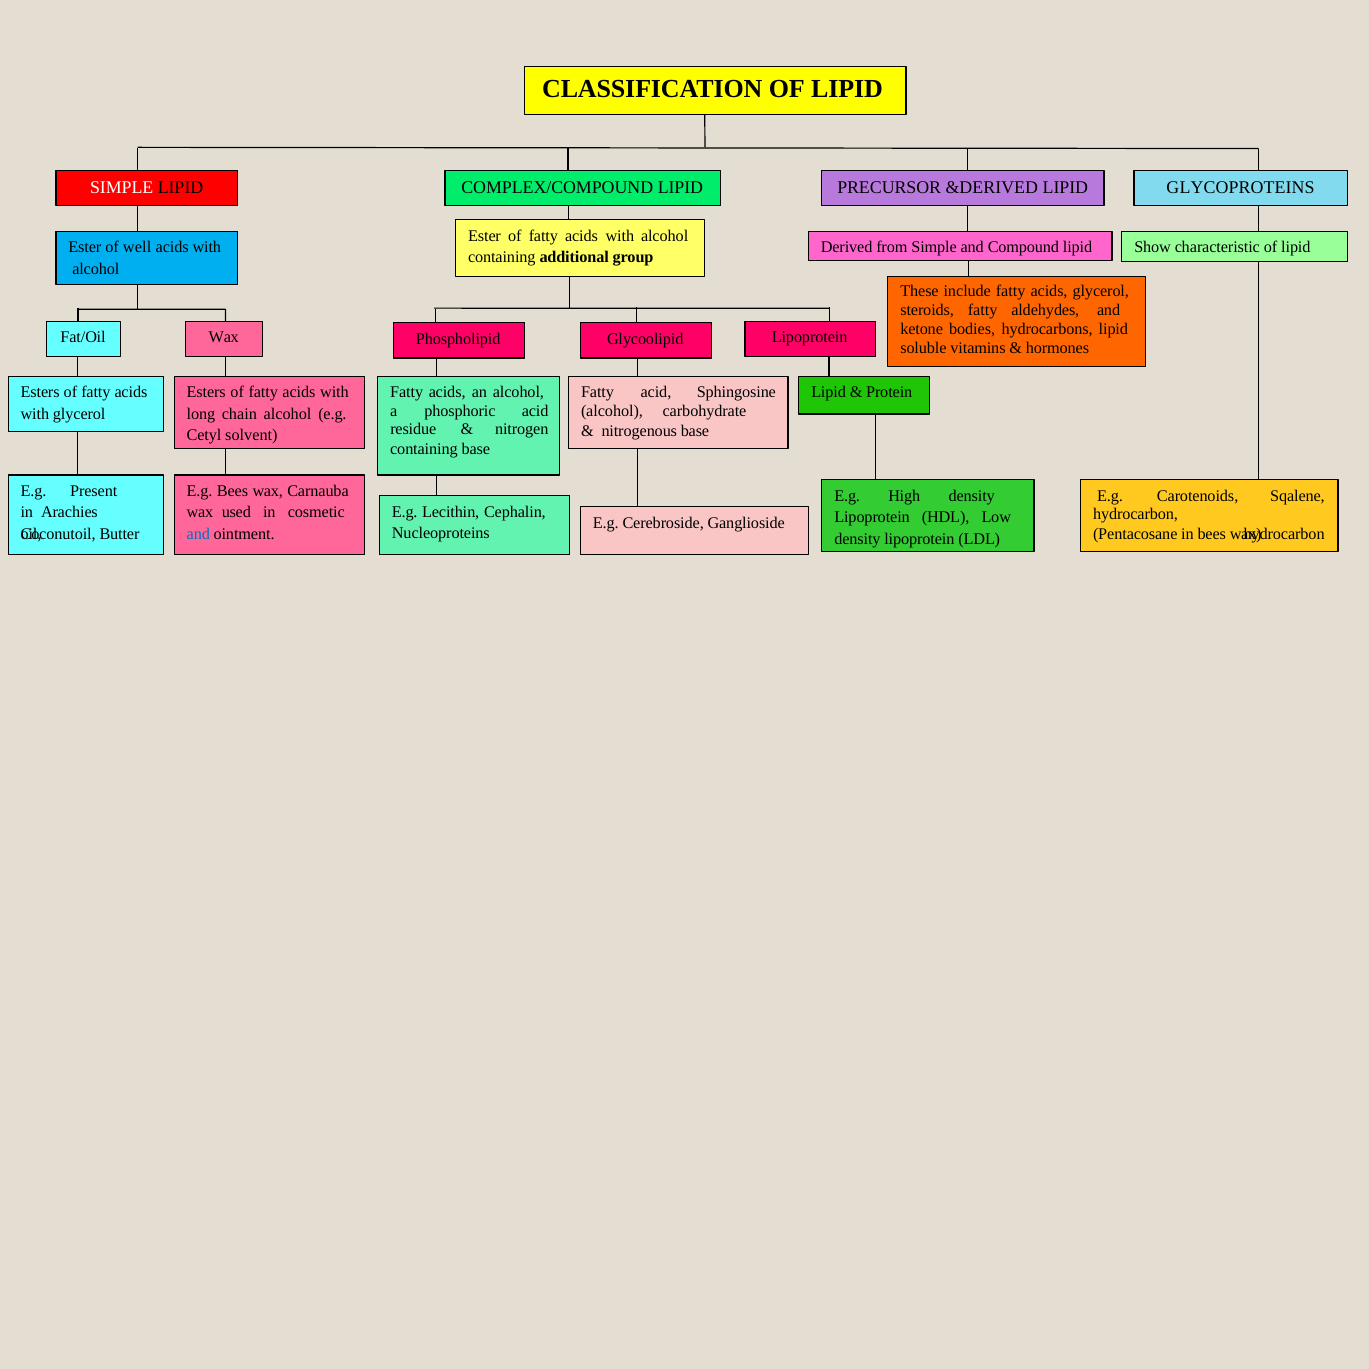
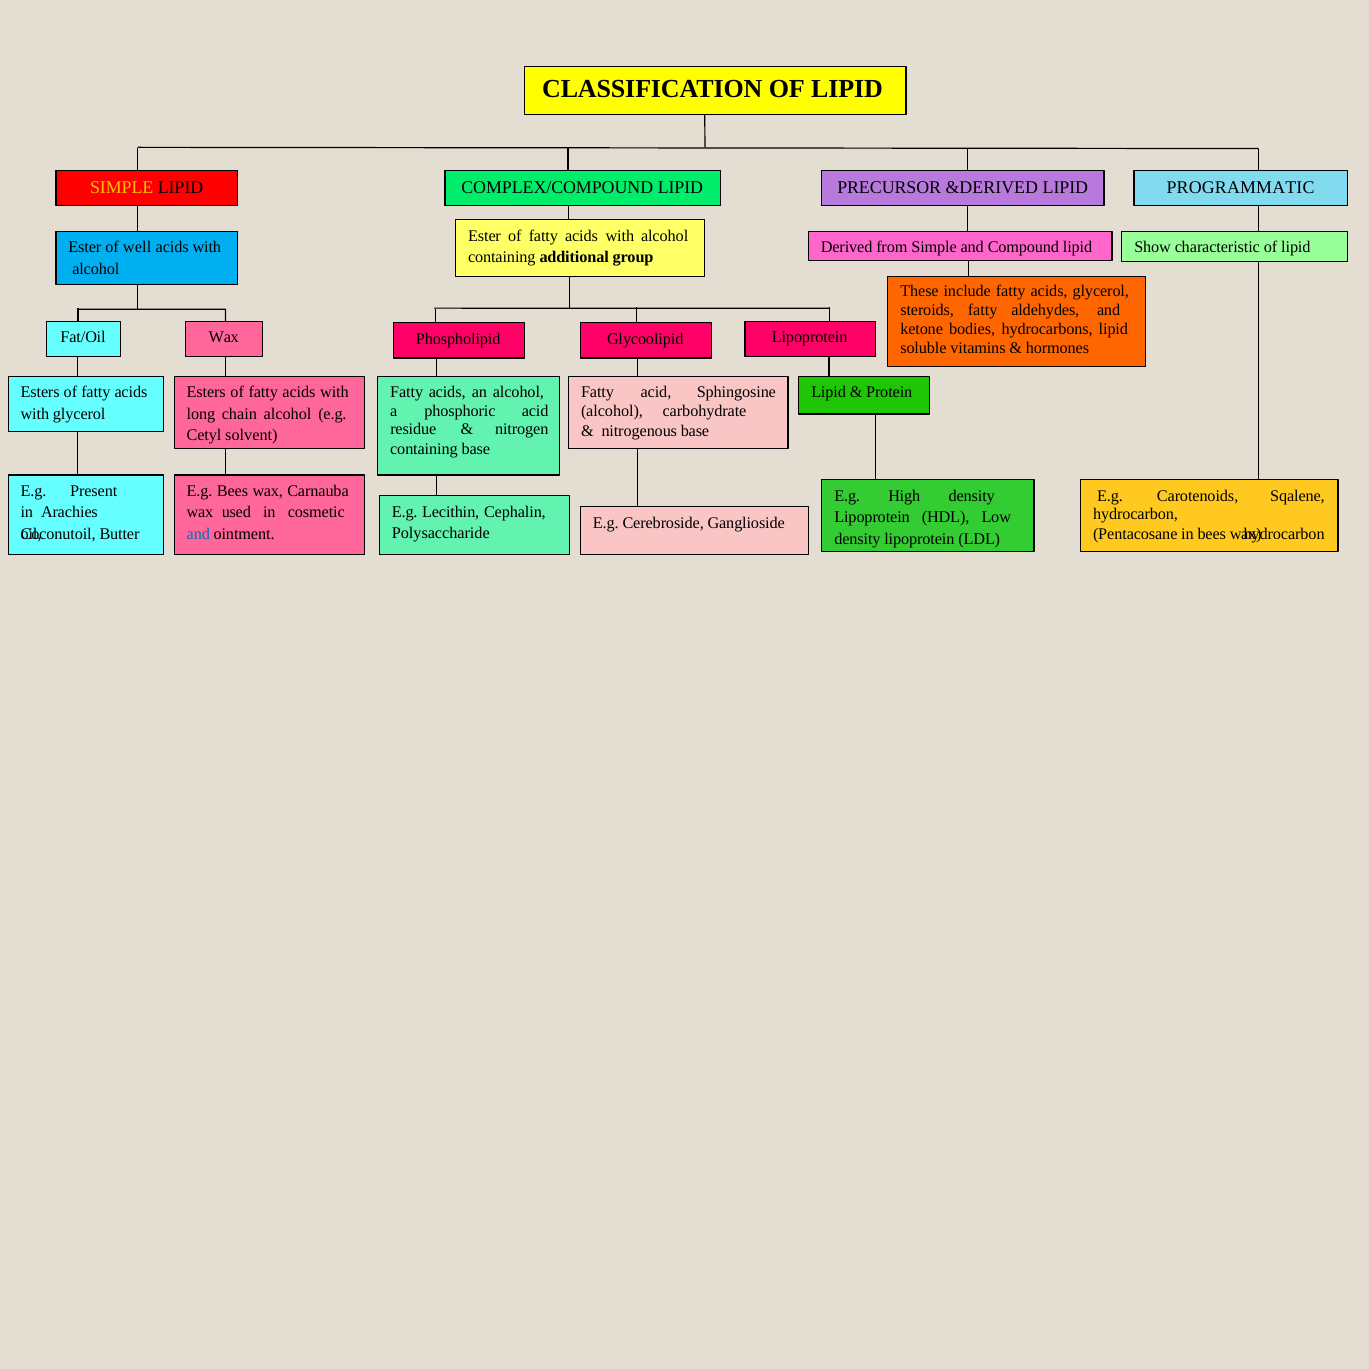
SIMPLE at (122, 187) colour: white -> yellow
GLYCOPROTEINS: GLYCOPROTEINS -> PROGRAMMATIC
Nucleoproteins: Nucleoproteins -> Polysaccharide
